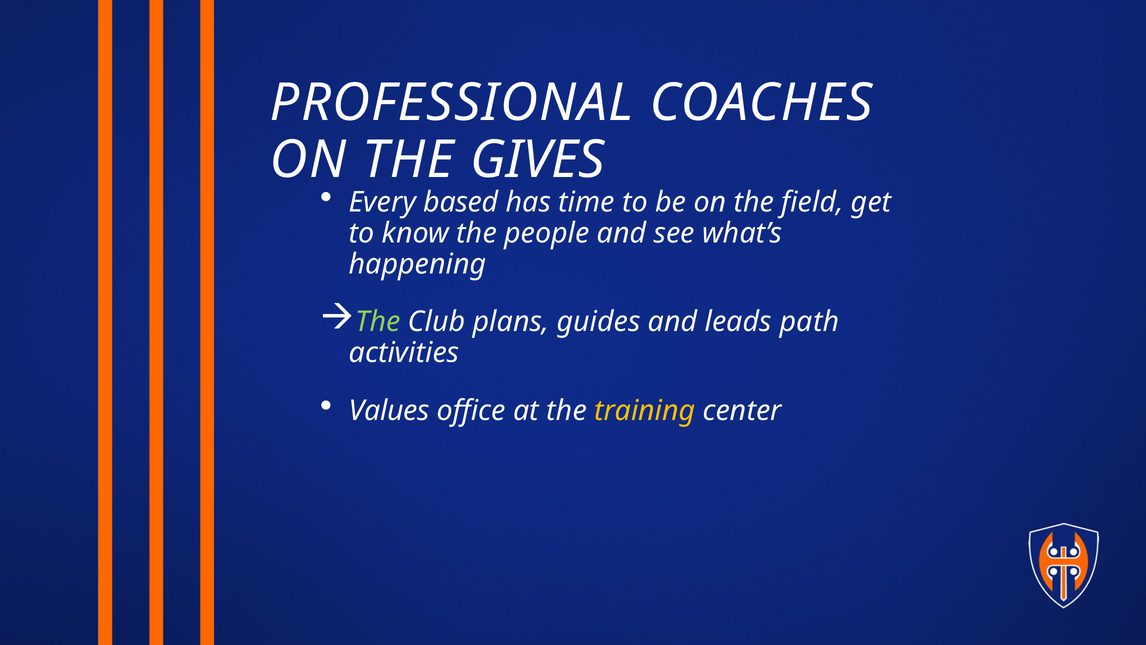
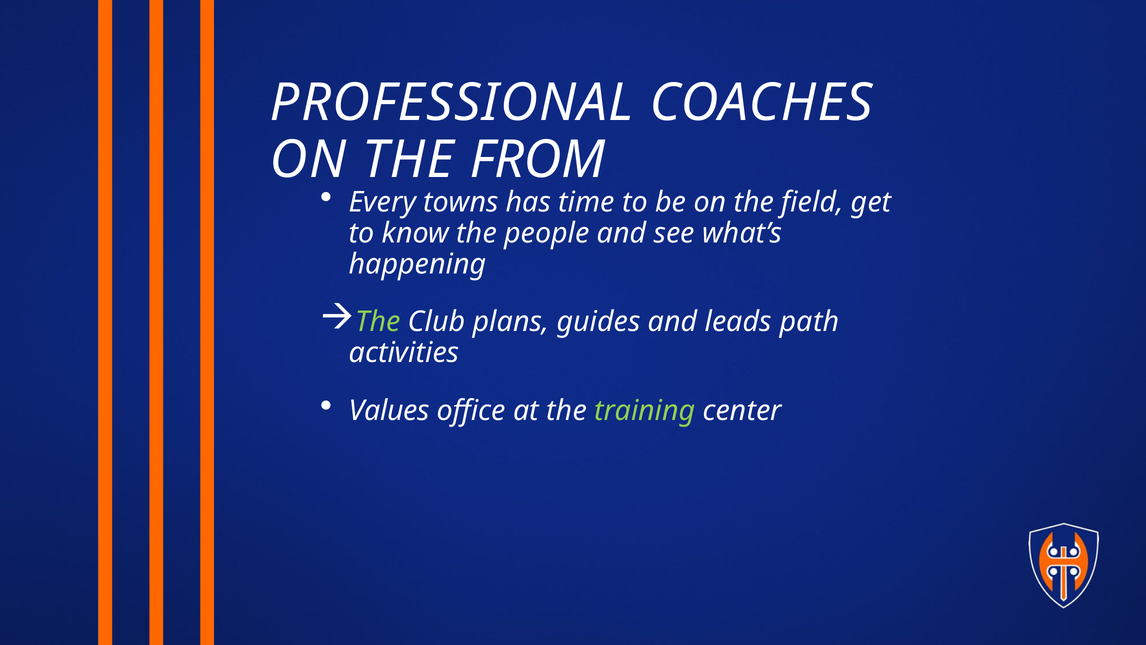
GIVES: GIVES -> FROM
based: based -> towns
training colour: yellow -> light green
